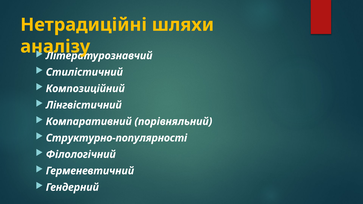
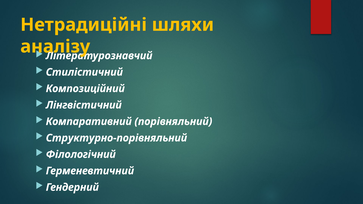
Структурно-популярності: Структурно-популярності -> Структурно-порівняльний
